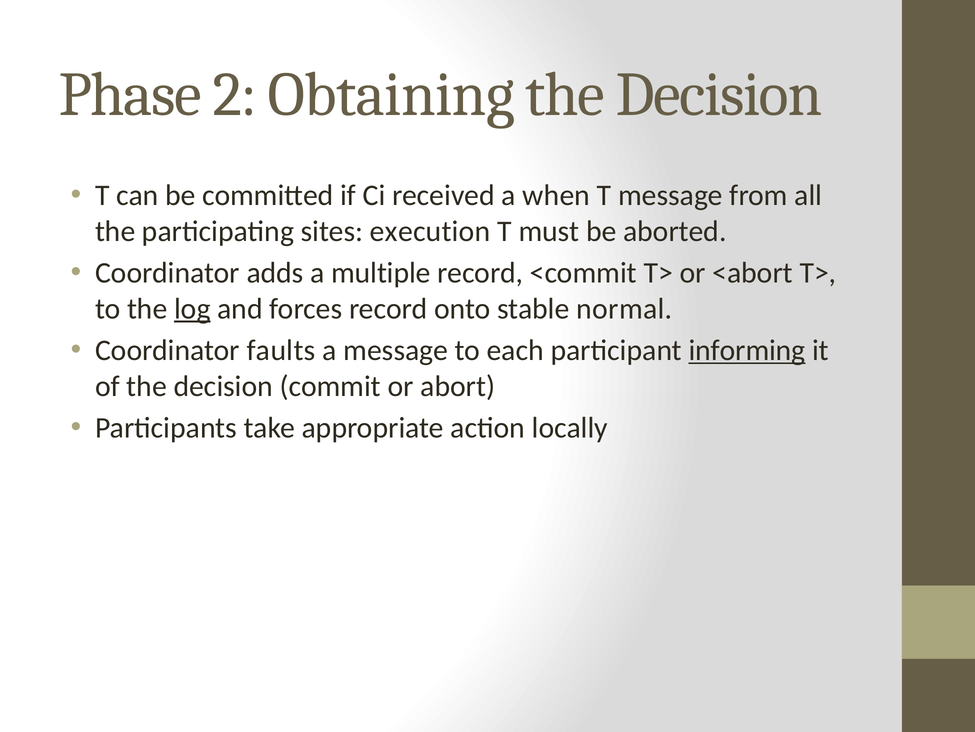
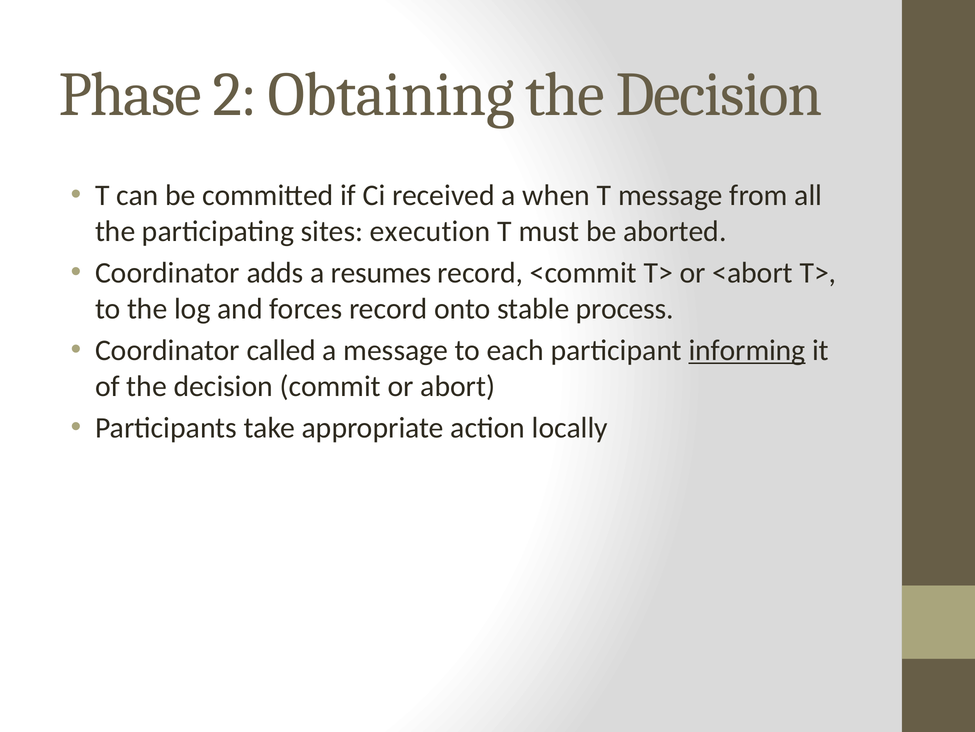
multiple: multiple -> resumes
log underline: present -> none
normal: normal -> process
faults: faults -> called
